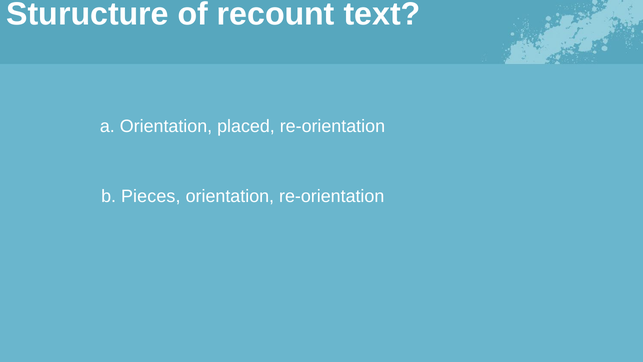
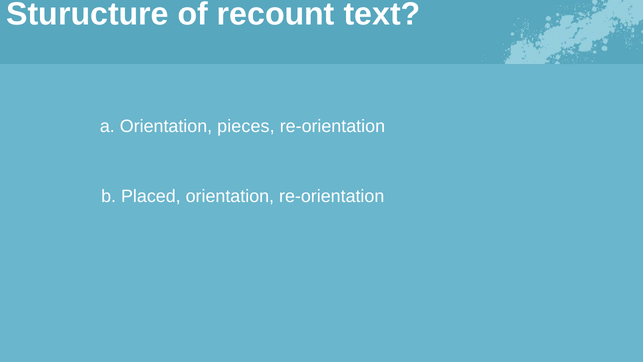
placed: placed -> pieces
Pieces: Pieces -> Placed
